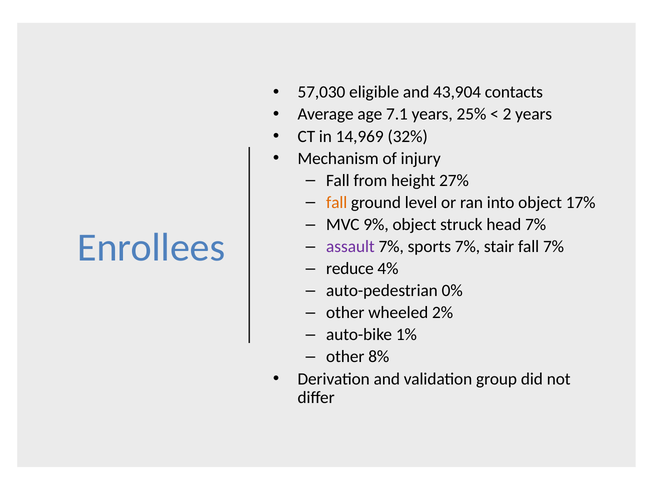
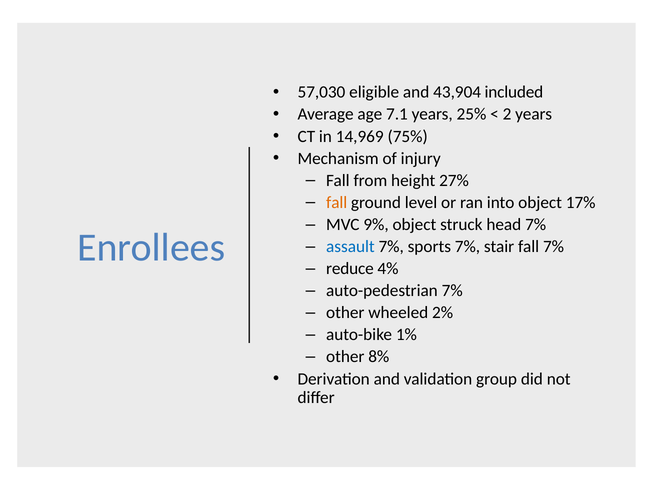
contacts: contacts -> included
32%: 32% -> 75%
assault colour: purple -> blue
auto-pedestrian 0%: 0% -> 7%
